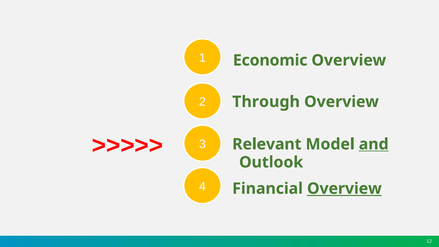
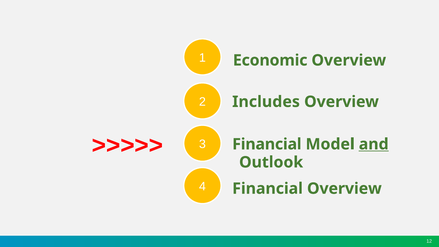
Through: Through -> Includes
Relevant at (267, 144): Relevant -> Financial
Overview at (344, 189) underline: present -> none
